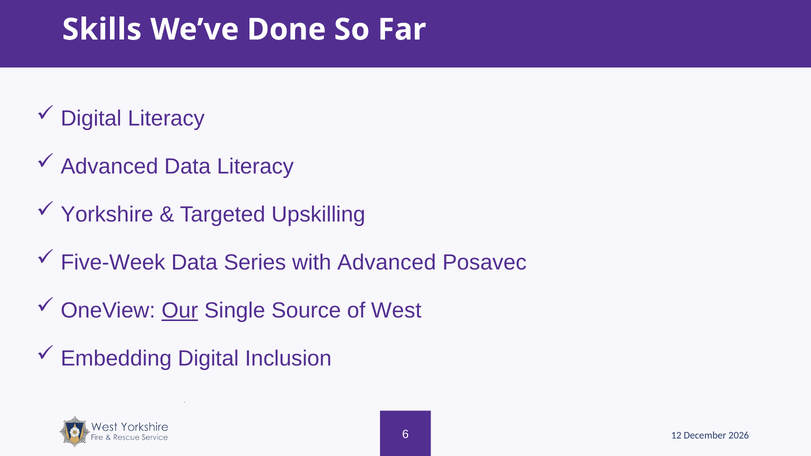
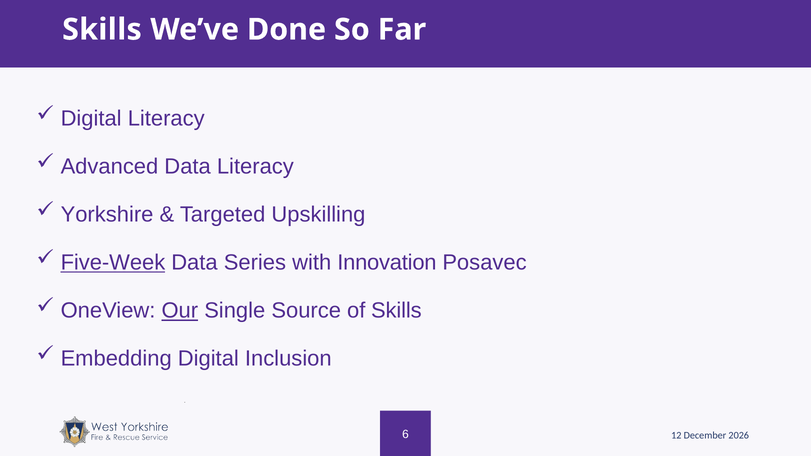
Five‑Week underline: none -> present
with Advanced: Advanced -> Innovation
of West: West -> Skills
